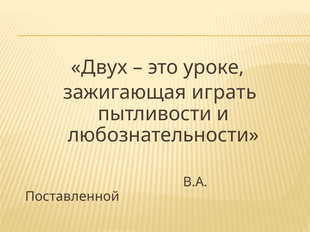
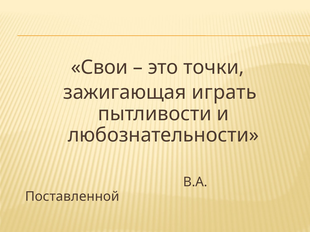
Двух: Двух -> Свои
уроке: уроке -> точки
